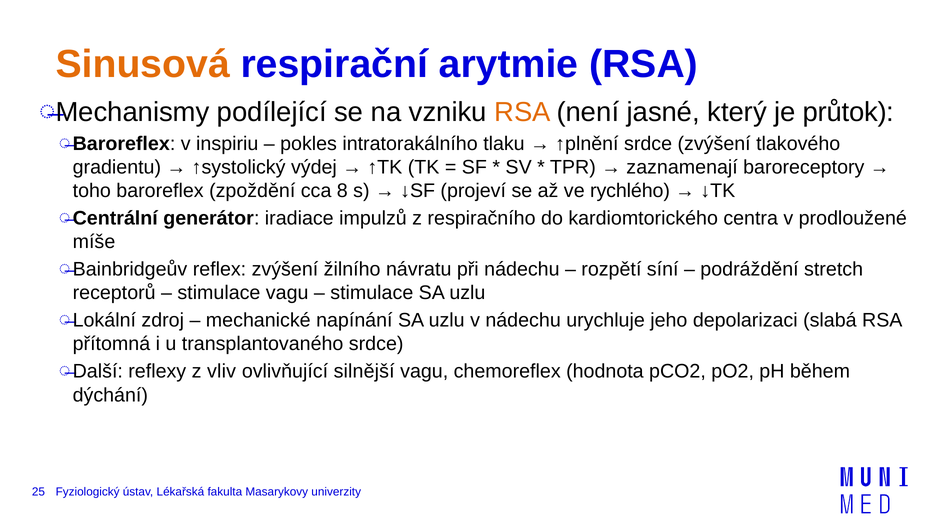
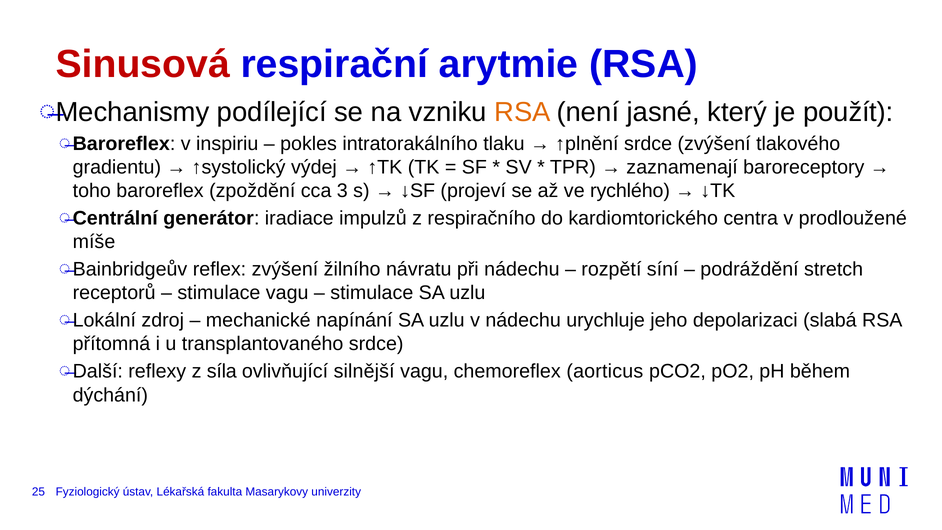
Sinusová colour: orange -> red
průtok: průtok -> použít
8: 8 -> 3
vliv: vliv -> síla
hodnota: hodnota -> aorticus
